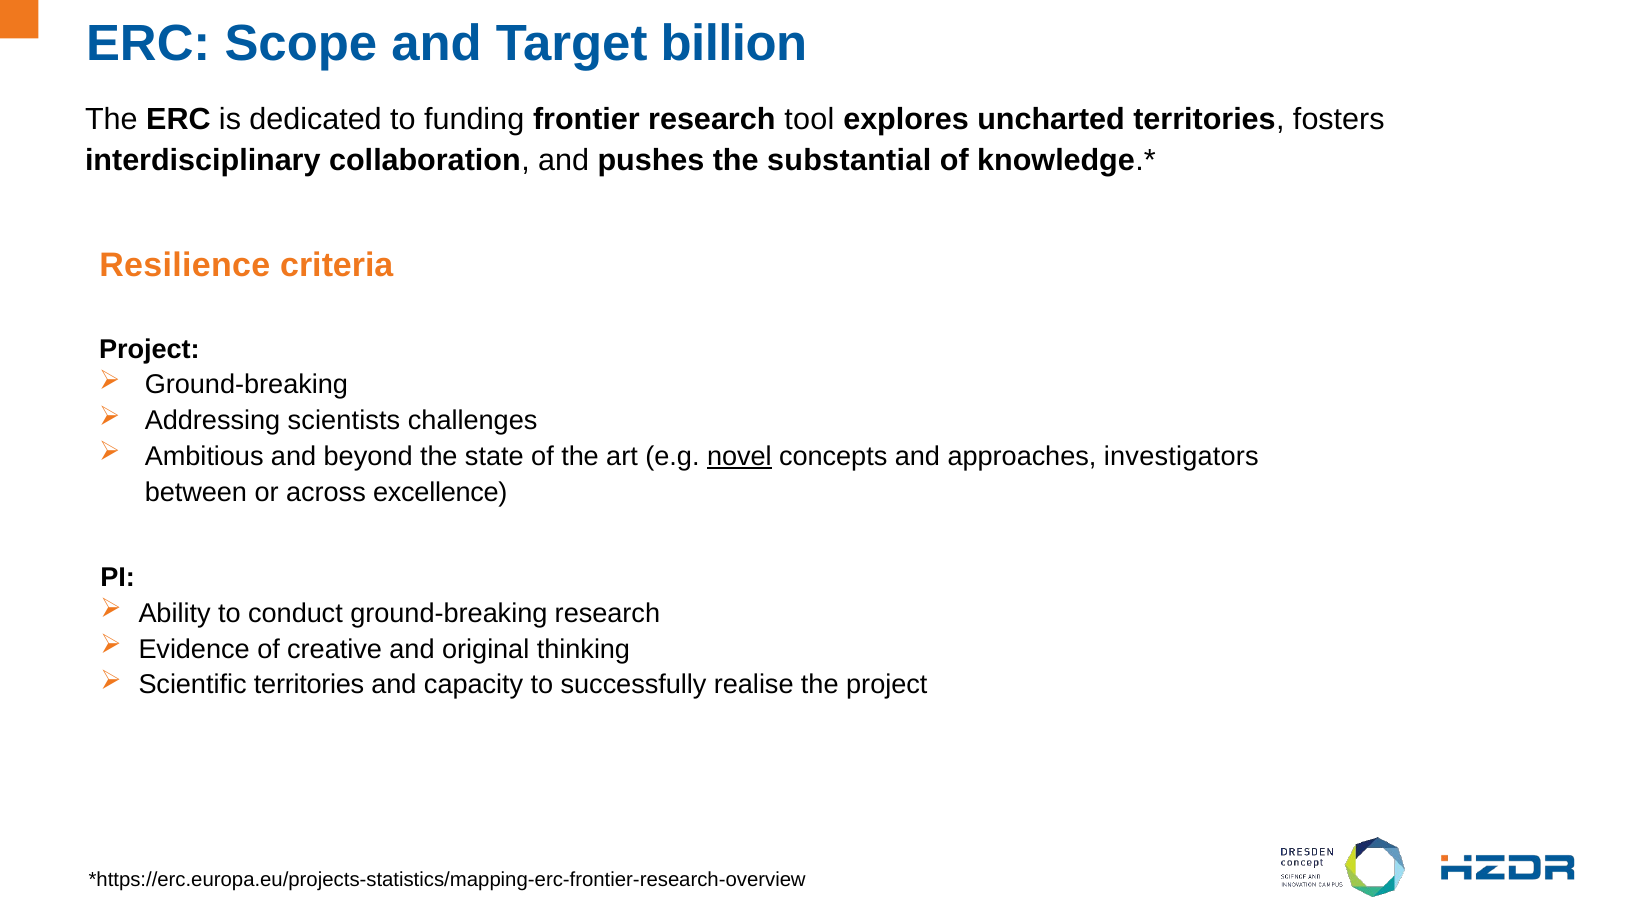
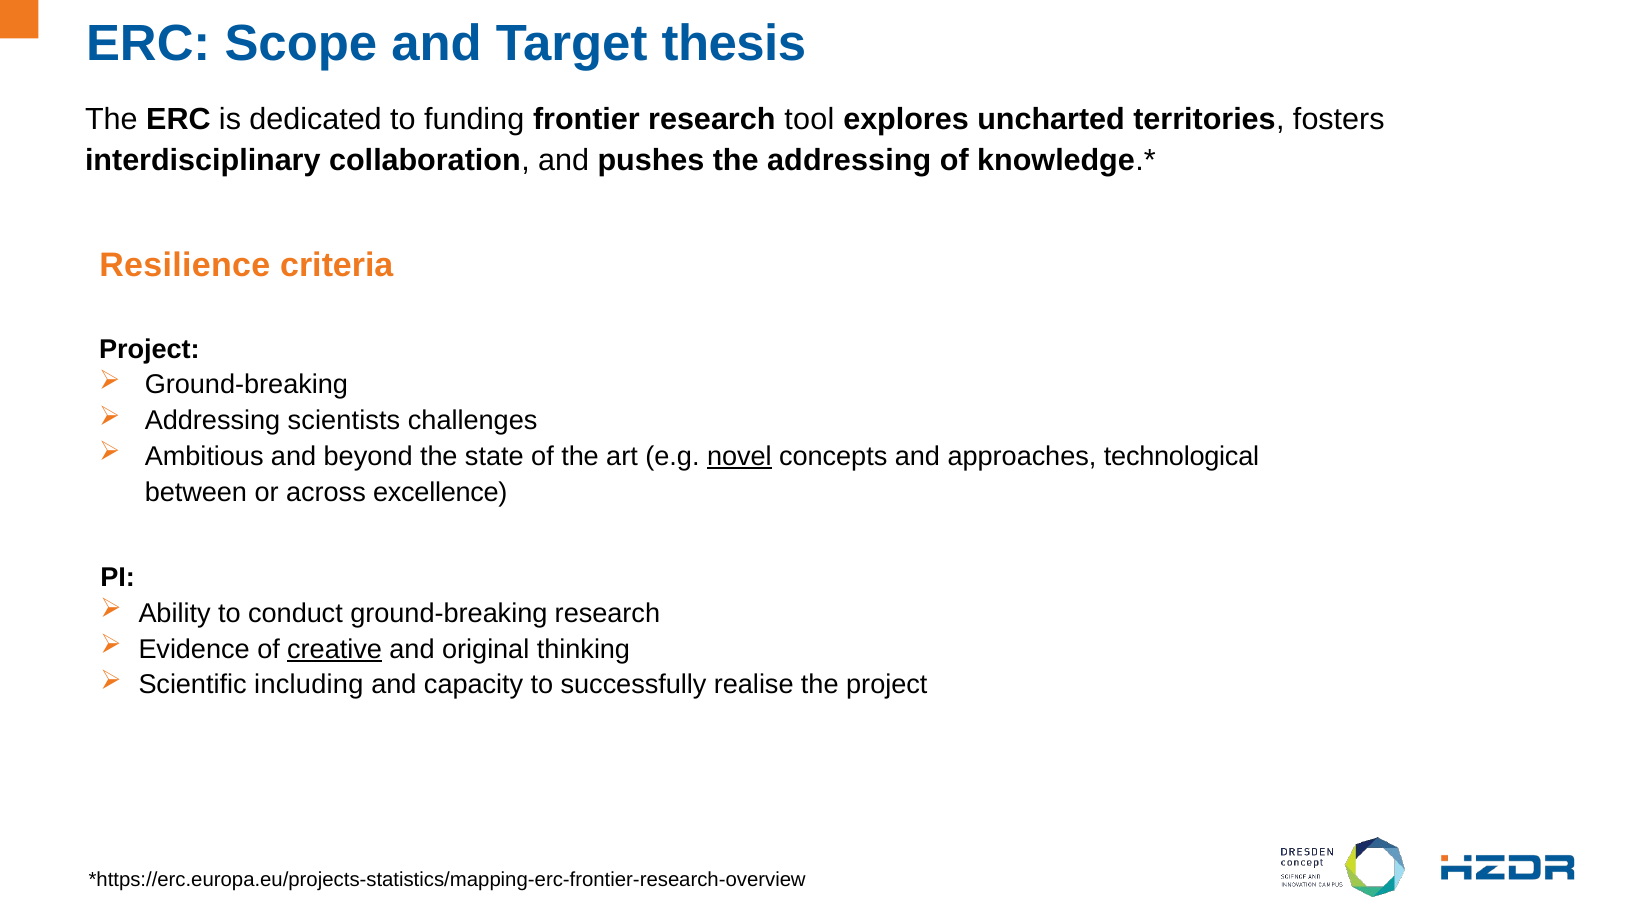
billion: billion -> thesis
the substantial: substantial -> addressing
investigators: investigators -> technological
creative underline: none -> present
Scientific territories: territories -> including
